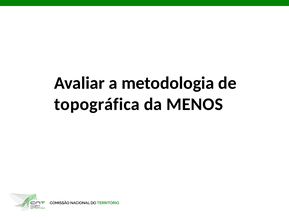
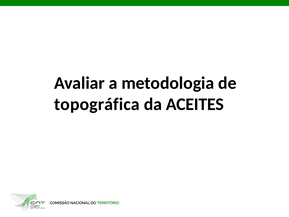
MENOS: MENOS -> ACEITES
